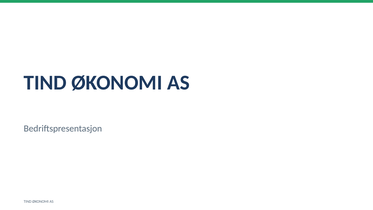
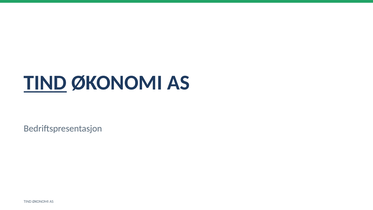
TIND at (45, 83) underline: none -> present
